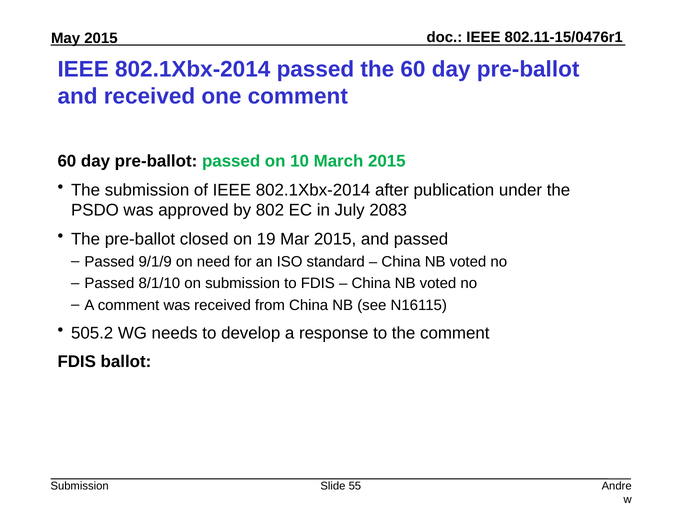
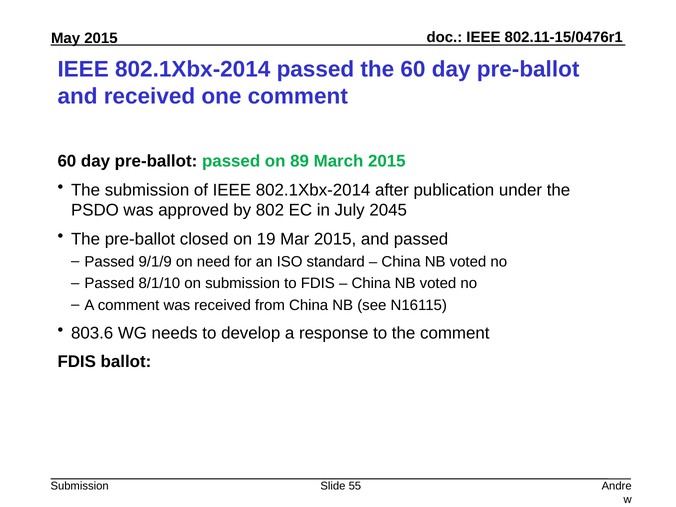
10: 10 -> 89
2083: 2083 -> 2045
505.2: 505.2 -> 803.6
